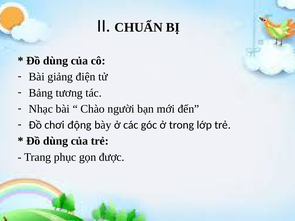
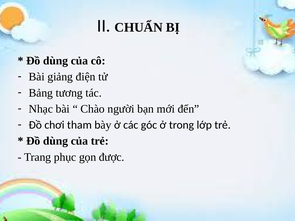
động: động -> tham
